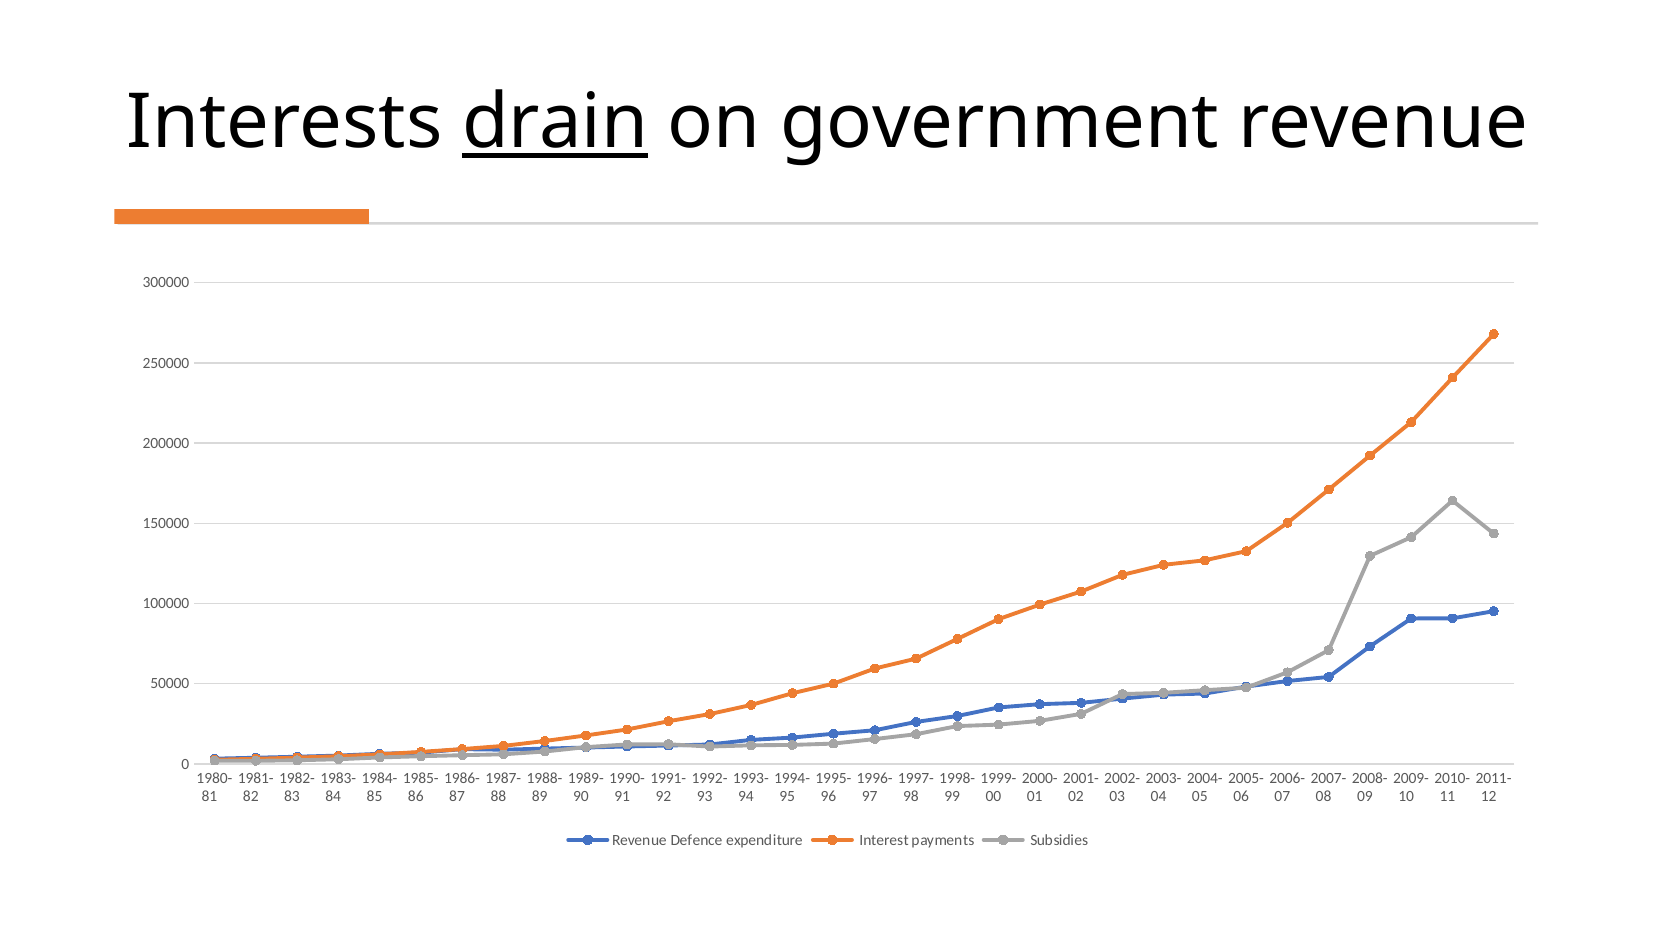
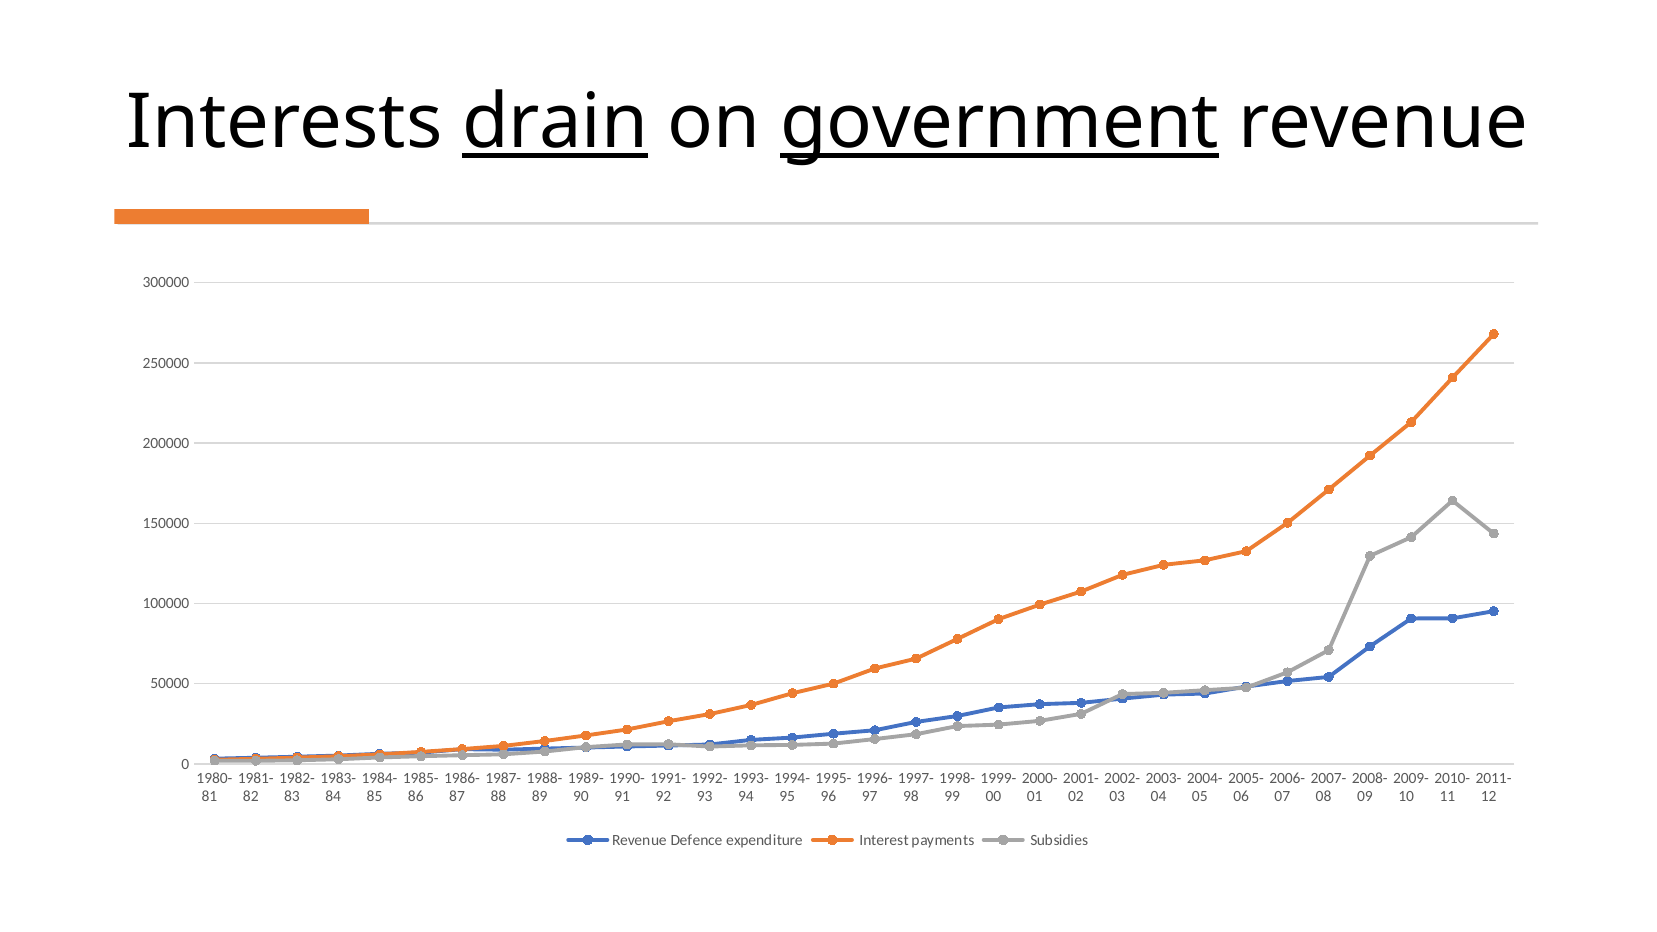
government underline: none -> present
